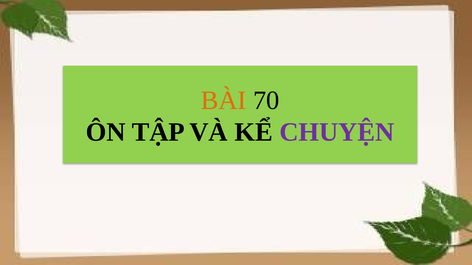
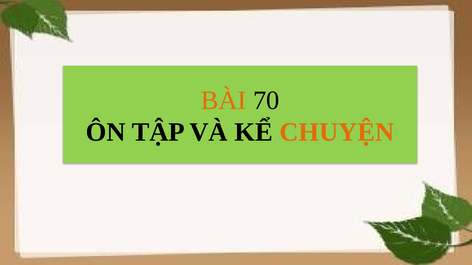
CHUYỆN colour: purple -> orange
